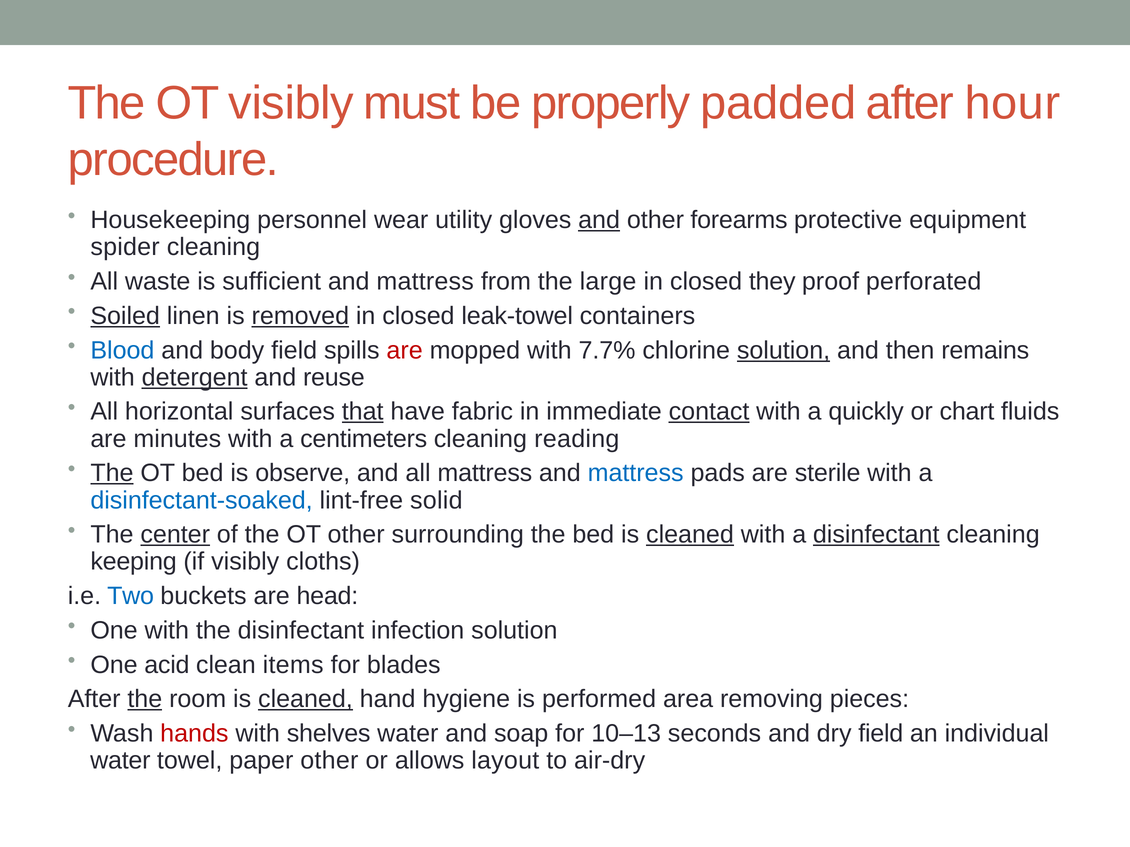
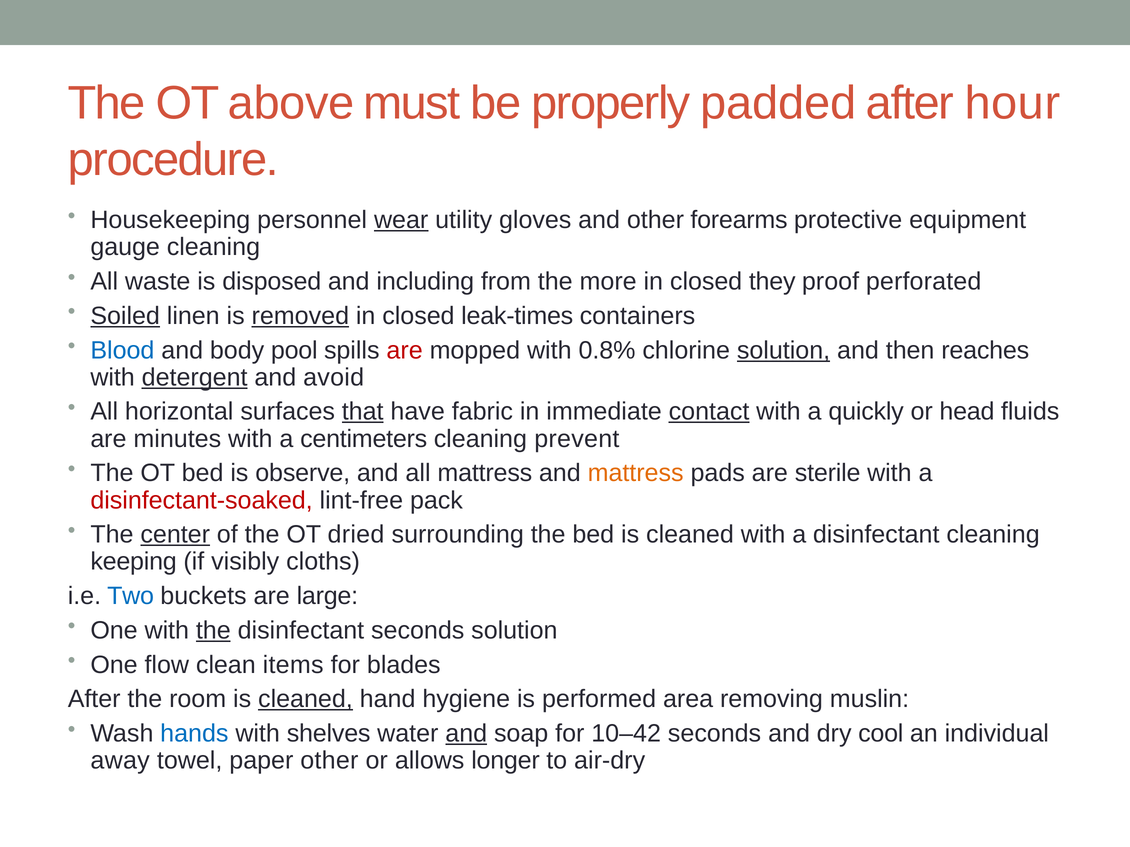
OT visibly: visibly -> above
wear underline: none -> present
and at (599, 220) underline: present -> none
spider: spider -> gauge
sufficient: sufficient -> disposed
mattress at (425, 282): mattress -> including
large: large -> more
leak-towel: leak-towel -> leak-times
body field: field -> pool
7.7%: 7.7% -> 0.8%
remains: remains -> reaches
reuse: reuse -> avoid
chart: chart -> head
reading: reading -> prevent
The at (112, 473) underline: present -> none
mattress at (636, 473) colour: blue -> orange
disinfectant-soaked colour: blue -> red
solid: solid -> pack
OT other: other -> dried
cleaned at (690, 535) underline: present -> none
disinfectant at (876, 535) underline: present -> none
head: head -> large
the at (213, 631) underline: none -> present
disinfectant infection: infection -> seconds
acid: acid -> flow
the at (145, 700) underline: present -> none
pieces: pieces -> muslin
hands colour: red -> blue
and at (466, 734) underline: none -> present
10–13: 10–13 -> 10–42
dry field: field -> cool
water at (120, 761): water -> away
layout: layout -> longer
